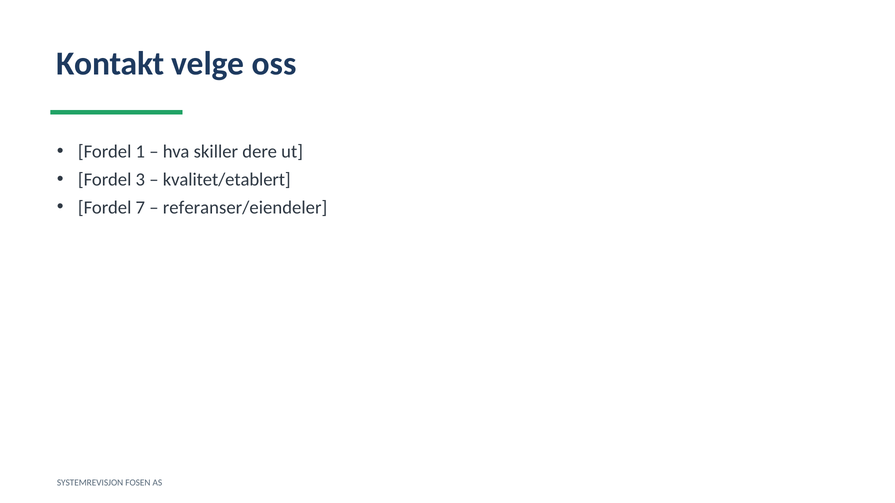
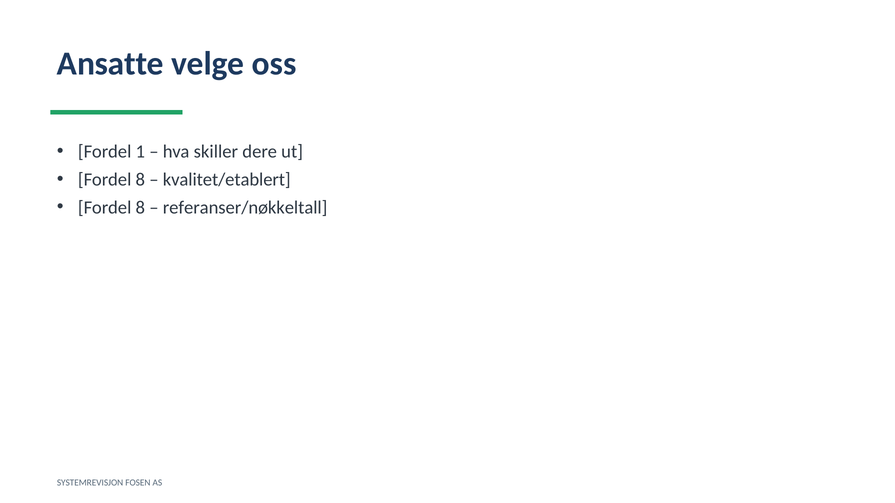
Kontakt: Kontakt -> Ansatte
3 at (140, 180): 3 -> 8
7 at (140, 208): 7 -> 8
referanser/eiendeler: referanser/eiendeler -> referanser/nøkkeltall
